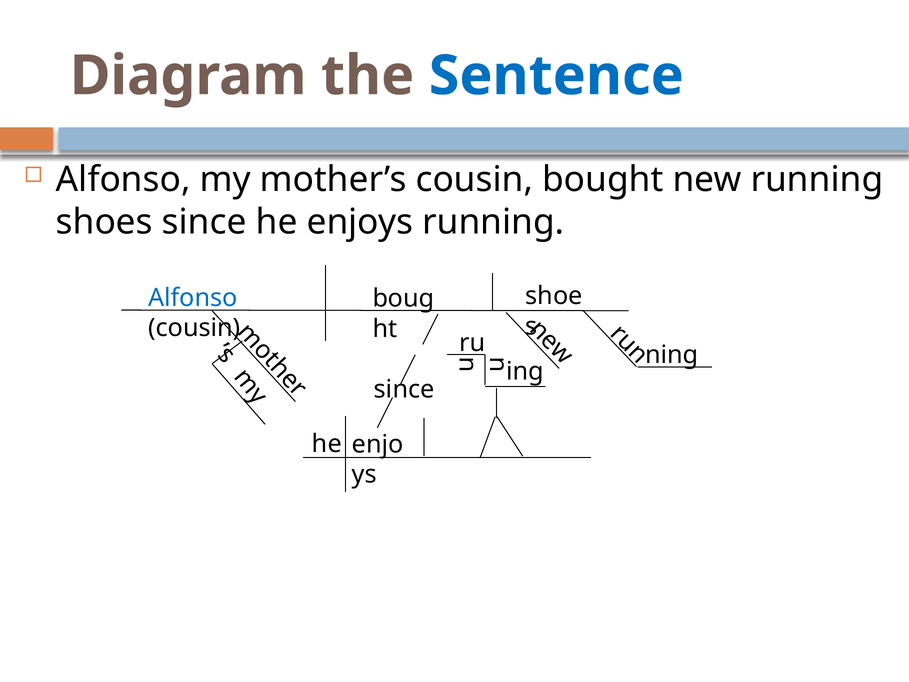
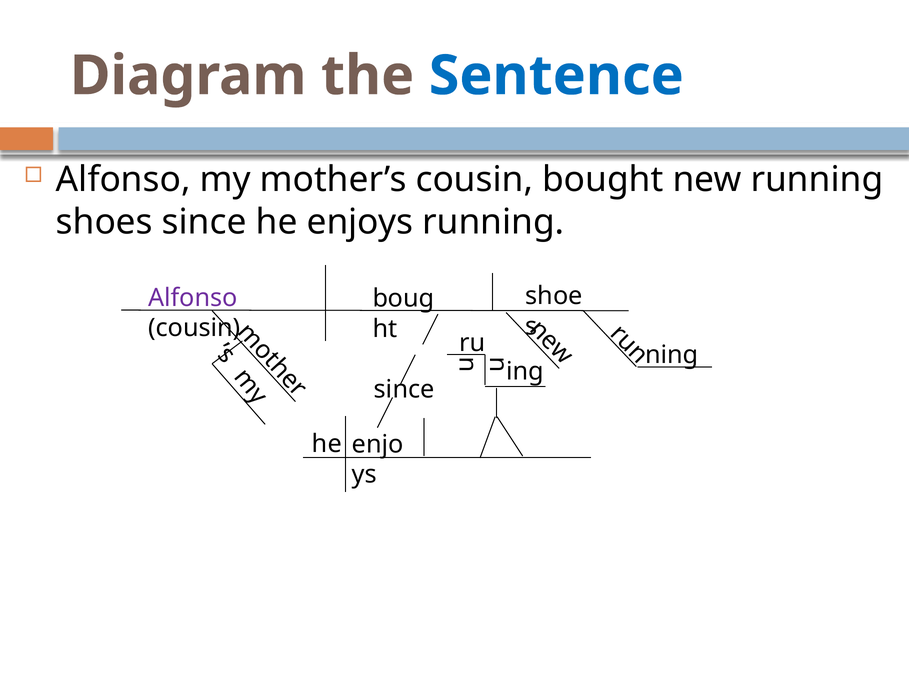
Alfonso at (193, 298) colour: blue -> purple
